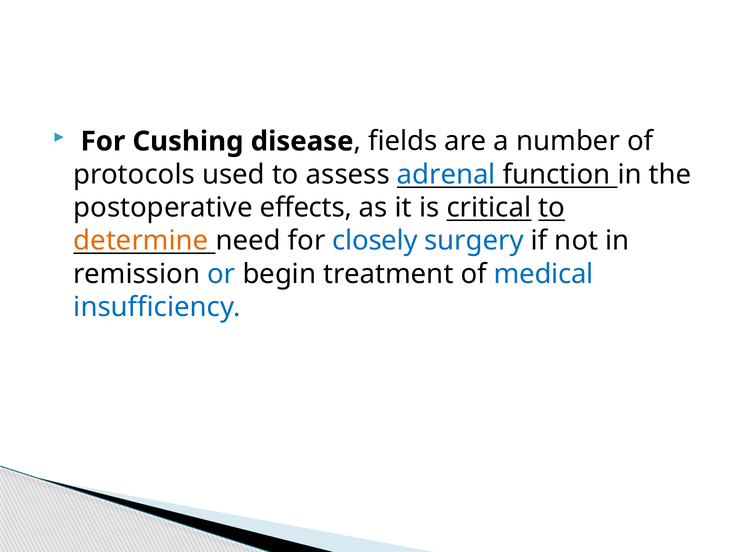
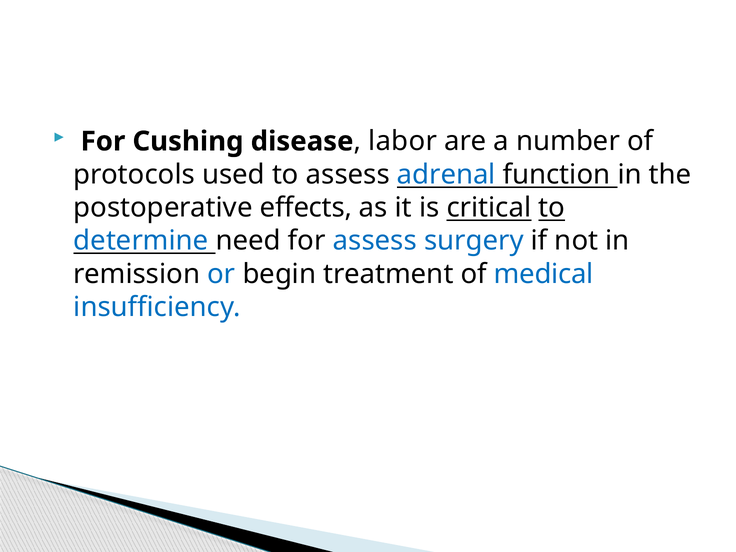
fields: fields -> labor
determine colour: orange -> blue
for closely: closely -> assess
